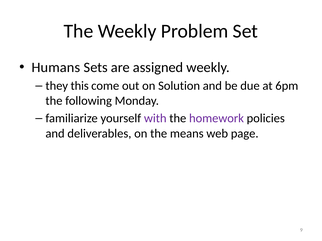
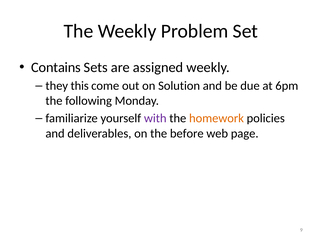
Humans: Humans -> Contains
homework colour: purple -> orange
means: means -> before
